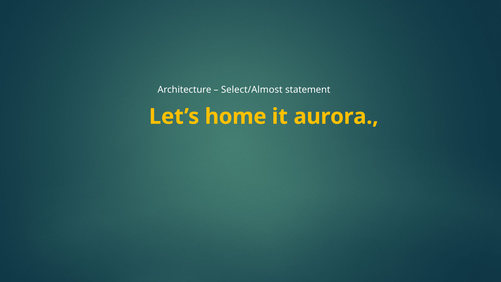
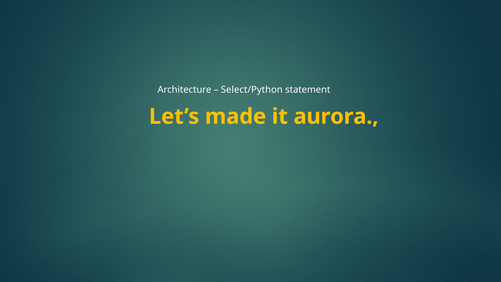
Select/Almost: Select/Almost -> Select/Python
home: home -> made
